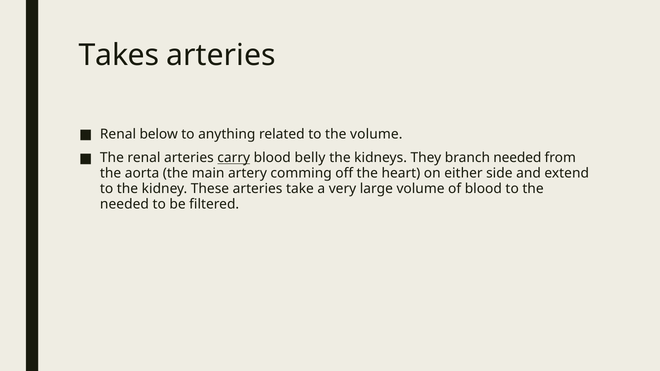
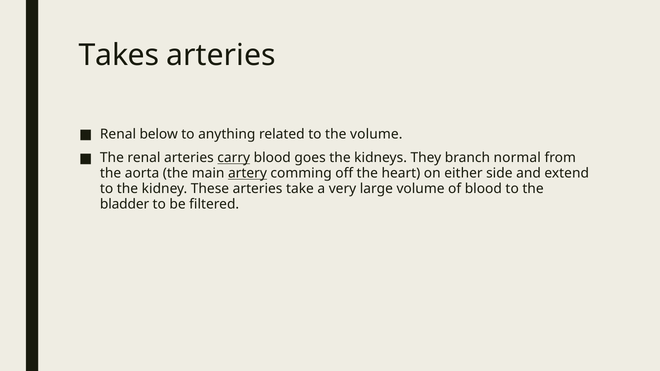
belly: belly -> goes
branch needed: needed -> normal
artery underline: none -> present
needed at (124, 204): needed -> bladder
